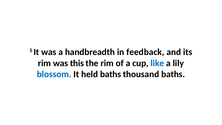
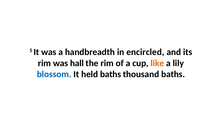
feedback: feedback -> encircled
this: this -> hall
like colour: blue -> orange
